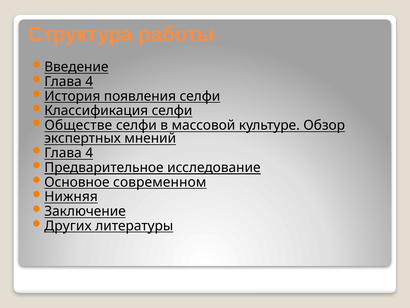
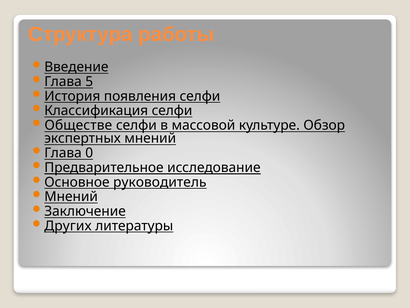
4 at (89, 81): 4 -> 5
4 at (89, 153): 4 -> 0
современном: современном -> руководитель
Нижняя at (71, 196): Нижняя -> Мнений
